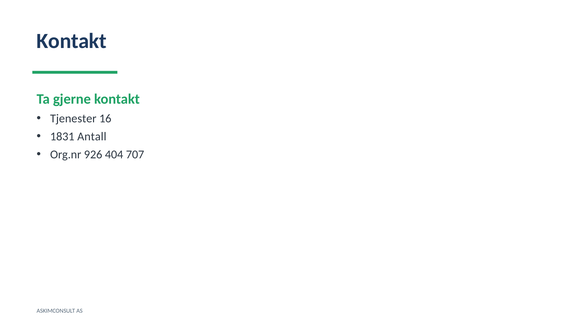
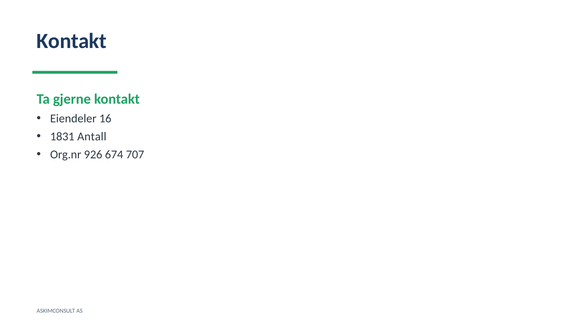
Tjenester: Tjenester -> Eiendeler
404: 404 -> 674
